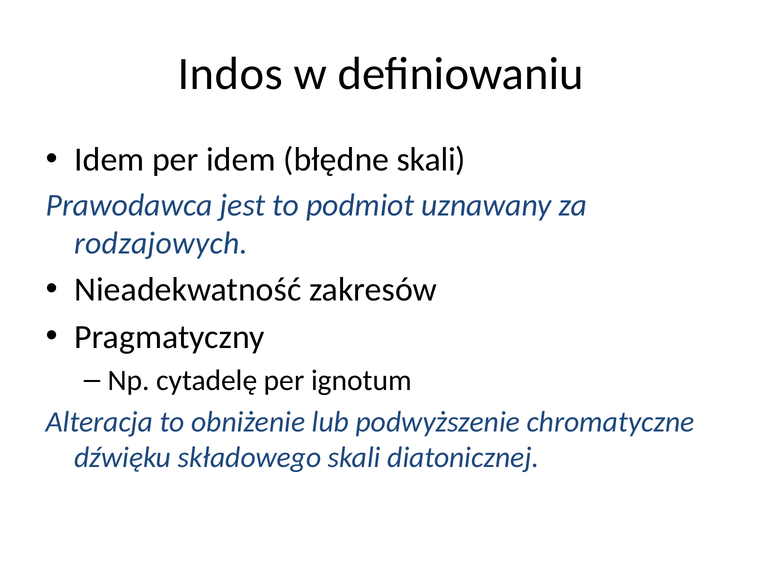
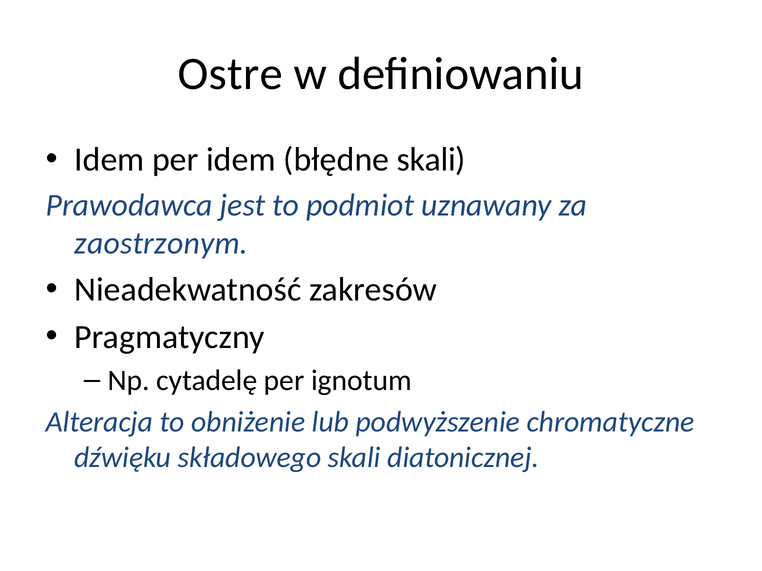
Indos: Indos -> Ostre
rodzajowych: rodzajowych -> zaostrzonym
